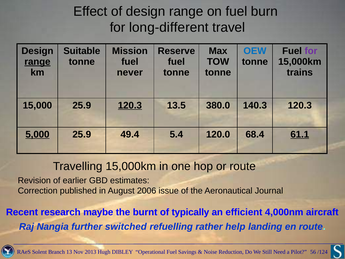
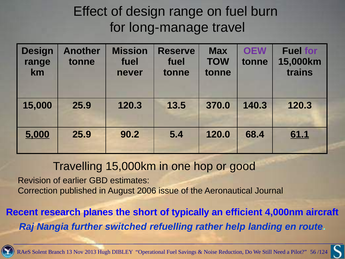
long-different: long-different -> long-manage
Suitable: Suitable -> Another
OEW colour: blue -> purple
range at (37, 62) underline: present -> none
120.3 at (130, 105) underline: present -> none
380.0: 380.0 -> 370.0
49.4: 49.4 -> 90.2
or route: route -> good
maybe: maybe -> planes
burnt: burnt -> short
